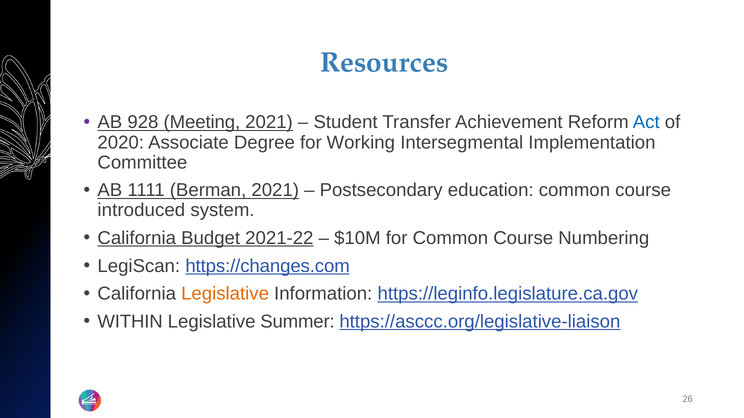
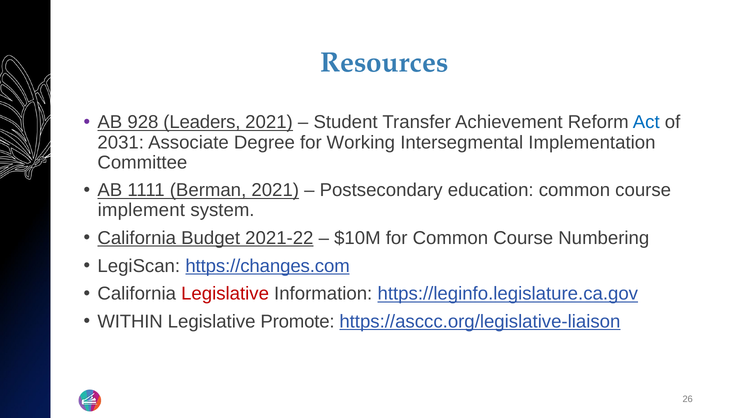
Meeting: Meeting -> Leaders
2020: 2020 -> 2031
introduced: introduced -> implement
Legislative at (225, 294) colour: orange -> red
Summer: Summer -> Promote
